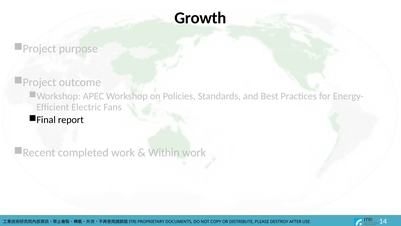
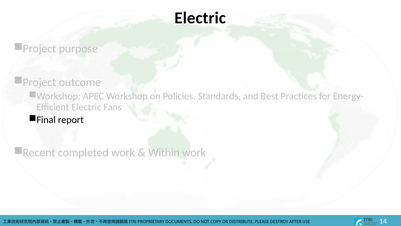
Growth at (200, 18): Growth -> Electric
